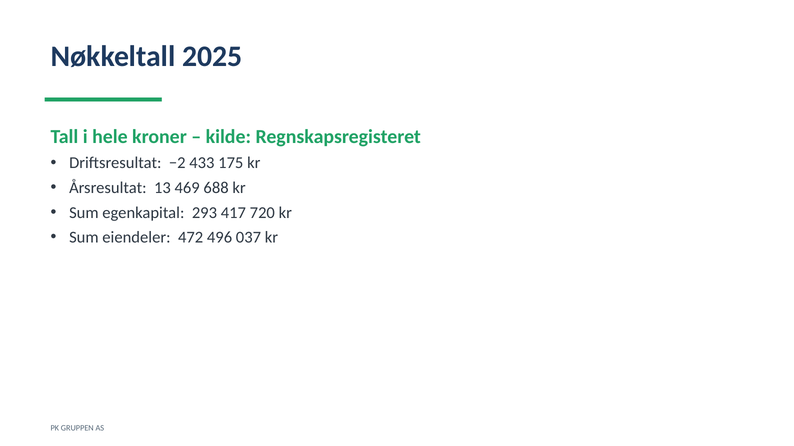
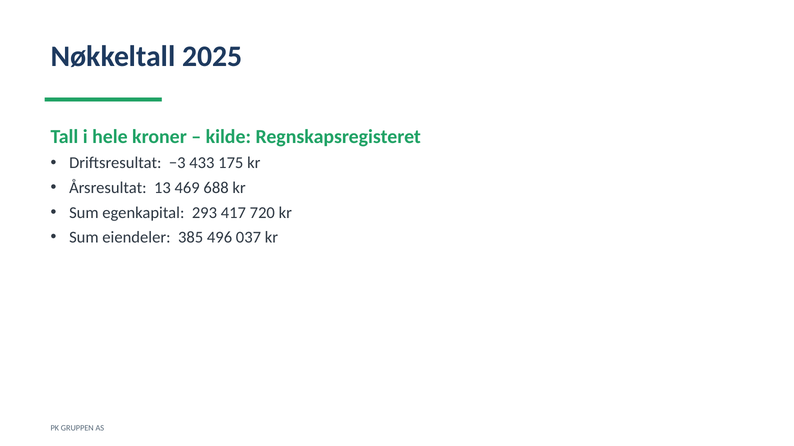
−2: −2 -> −3
472: 472 -> 385
